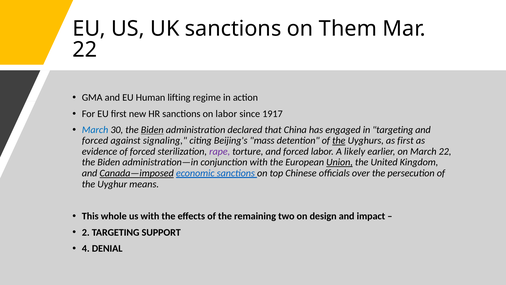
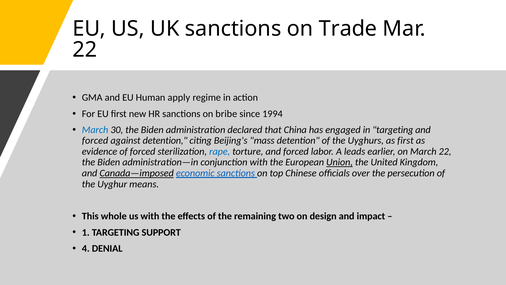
Them: Them -> Trade
lifting: lifting -> apply
on labor: labor -> bribe
1917: 1917 -> 1994
Biden at (152, 130) underline: present -> none
against signaling: signaling -> detention
the at (339, 141) underline: present -> none
rape colour: purple -> blue
likely: likely -> leads
2: 2 -> 1
